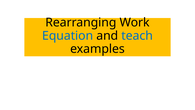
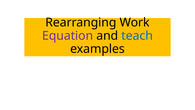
Equation colour: blue -> purple
